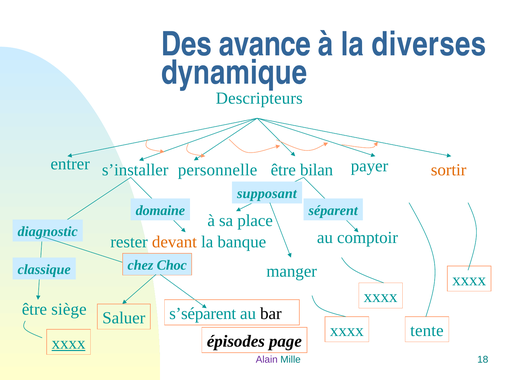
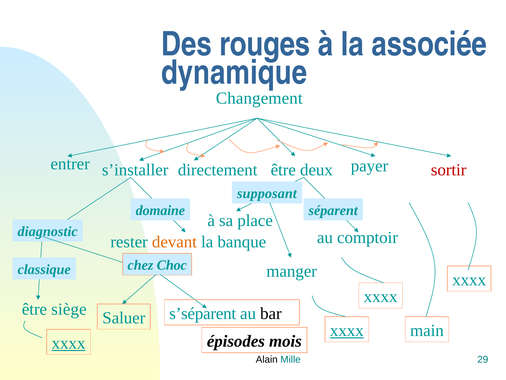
avance: avance -> rouges
diverses: diverses -> associée
Descripteurs: Descripteurs -> Changement
personnelle: personnelle -> directement
bilan: bilan -> deux
sortir colour: orange -> red
xxxx at (347, 330) underline: none -> present
tente: tente -> main
page: page -> mois
Alain colour: purple -> black
18: 18 -> 29
